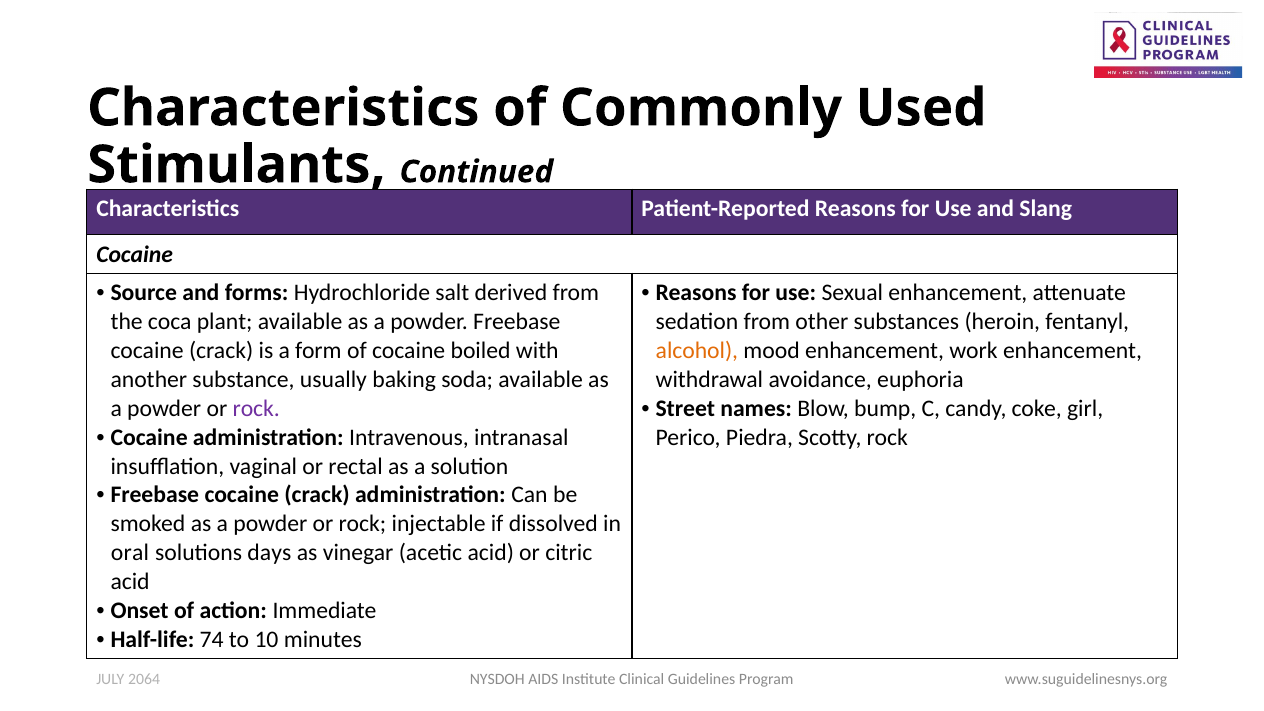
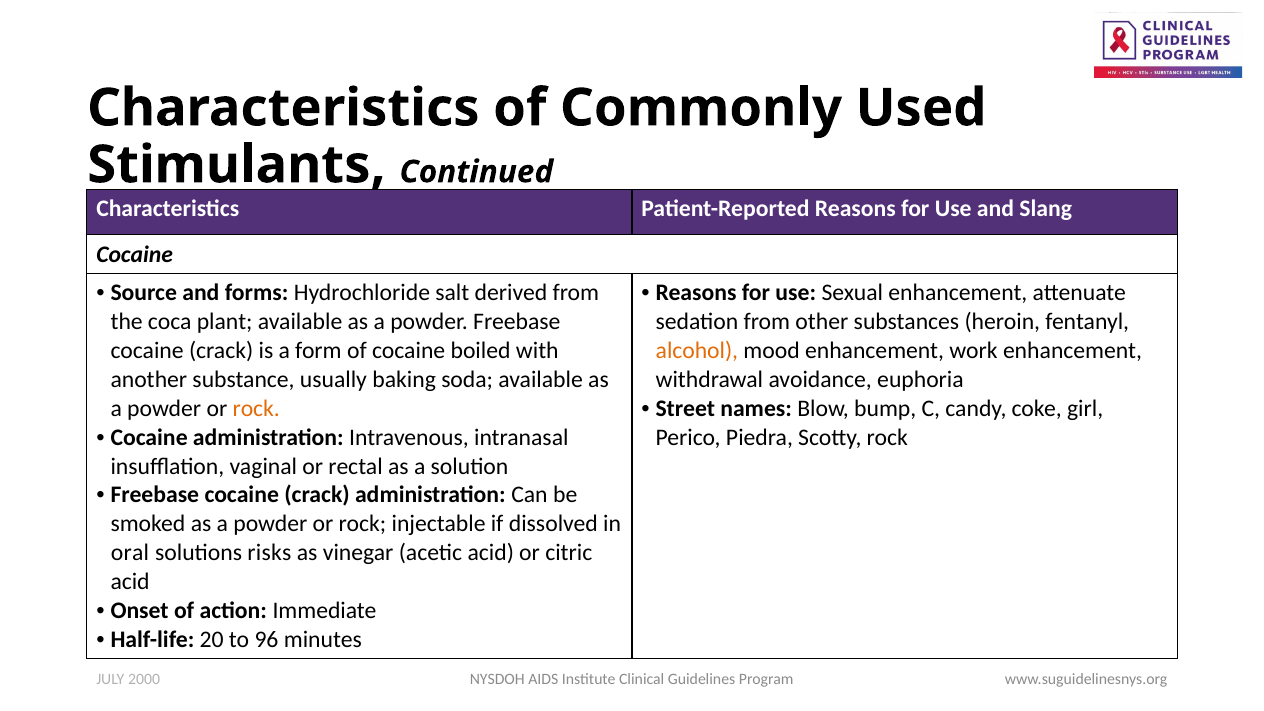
rock at (256, 408) colour: purple -> orange
days: days -> risks
74: 74 -> 20
10: 10 -> 96
2064: 2064 -> 2000
